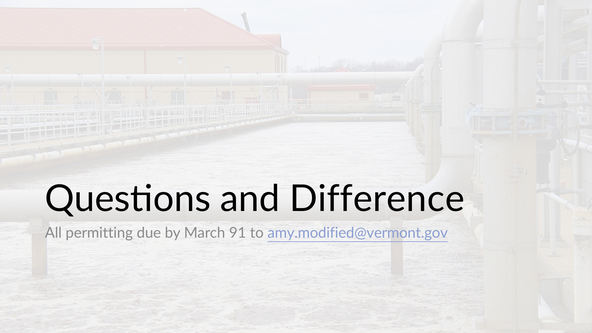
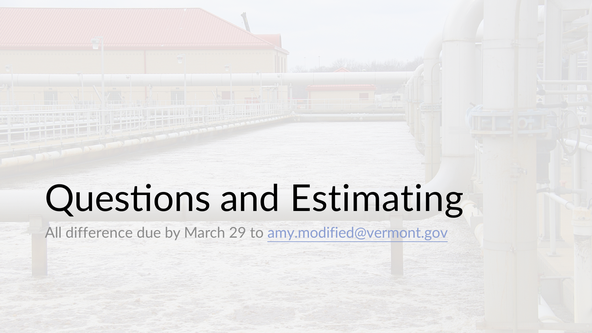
Difference: Difference -> Estimating
permitting: permitting -> difference
91: 91 -> 29
